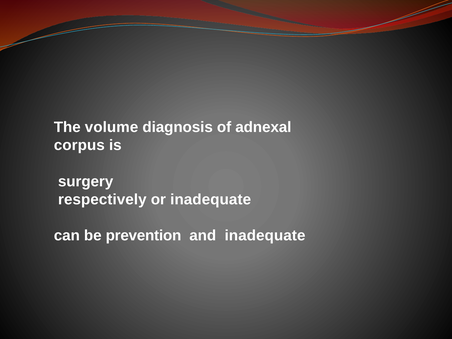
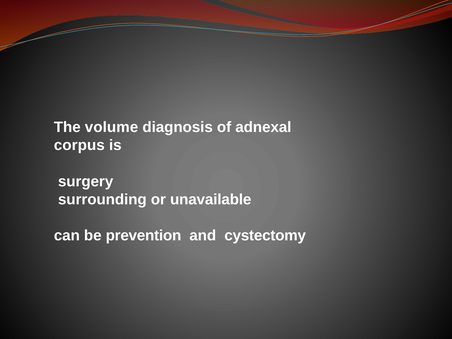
respectively: respectively -> surrounding
or inadequate: inadequate -> unavailable
and inadequate: inadequate -> cystectomy
